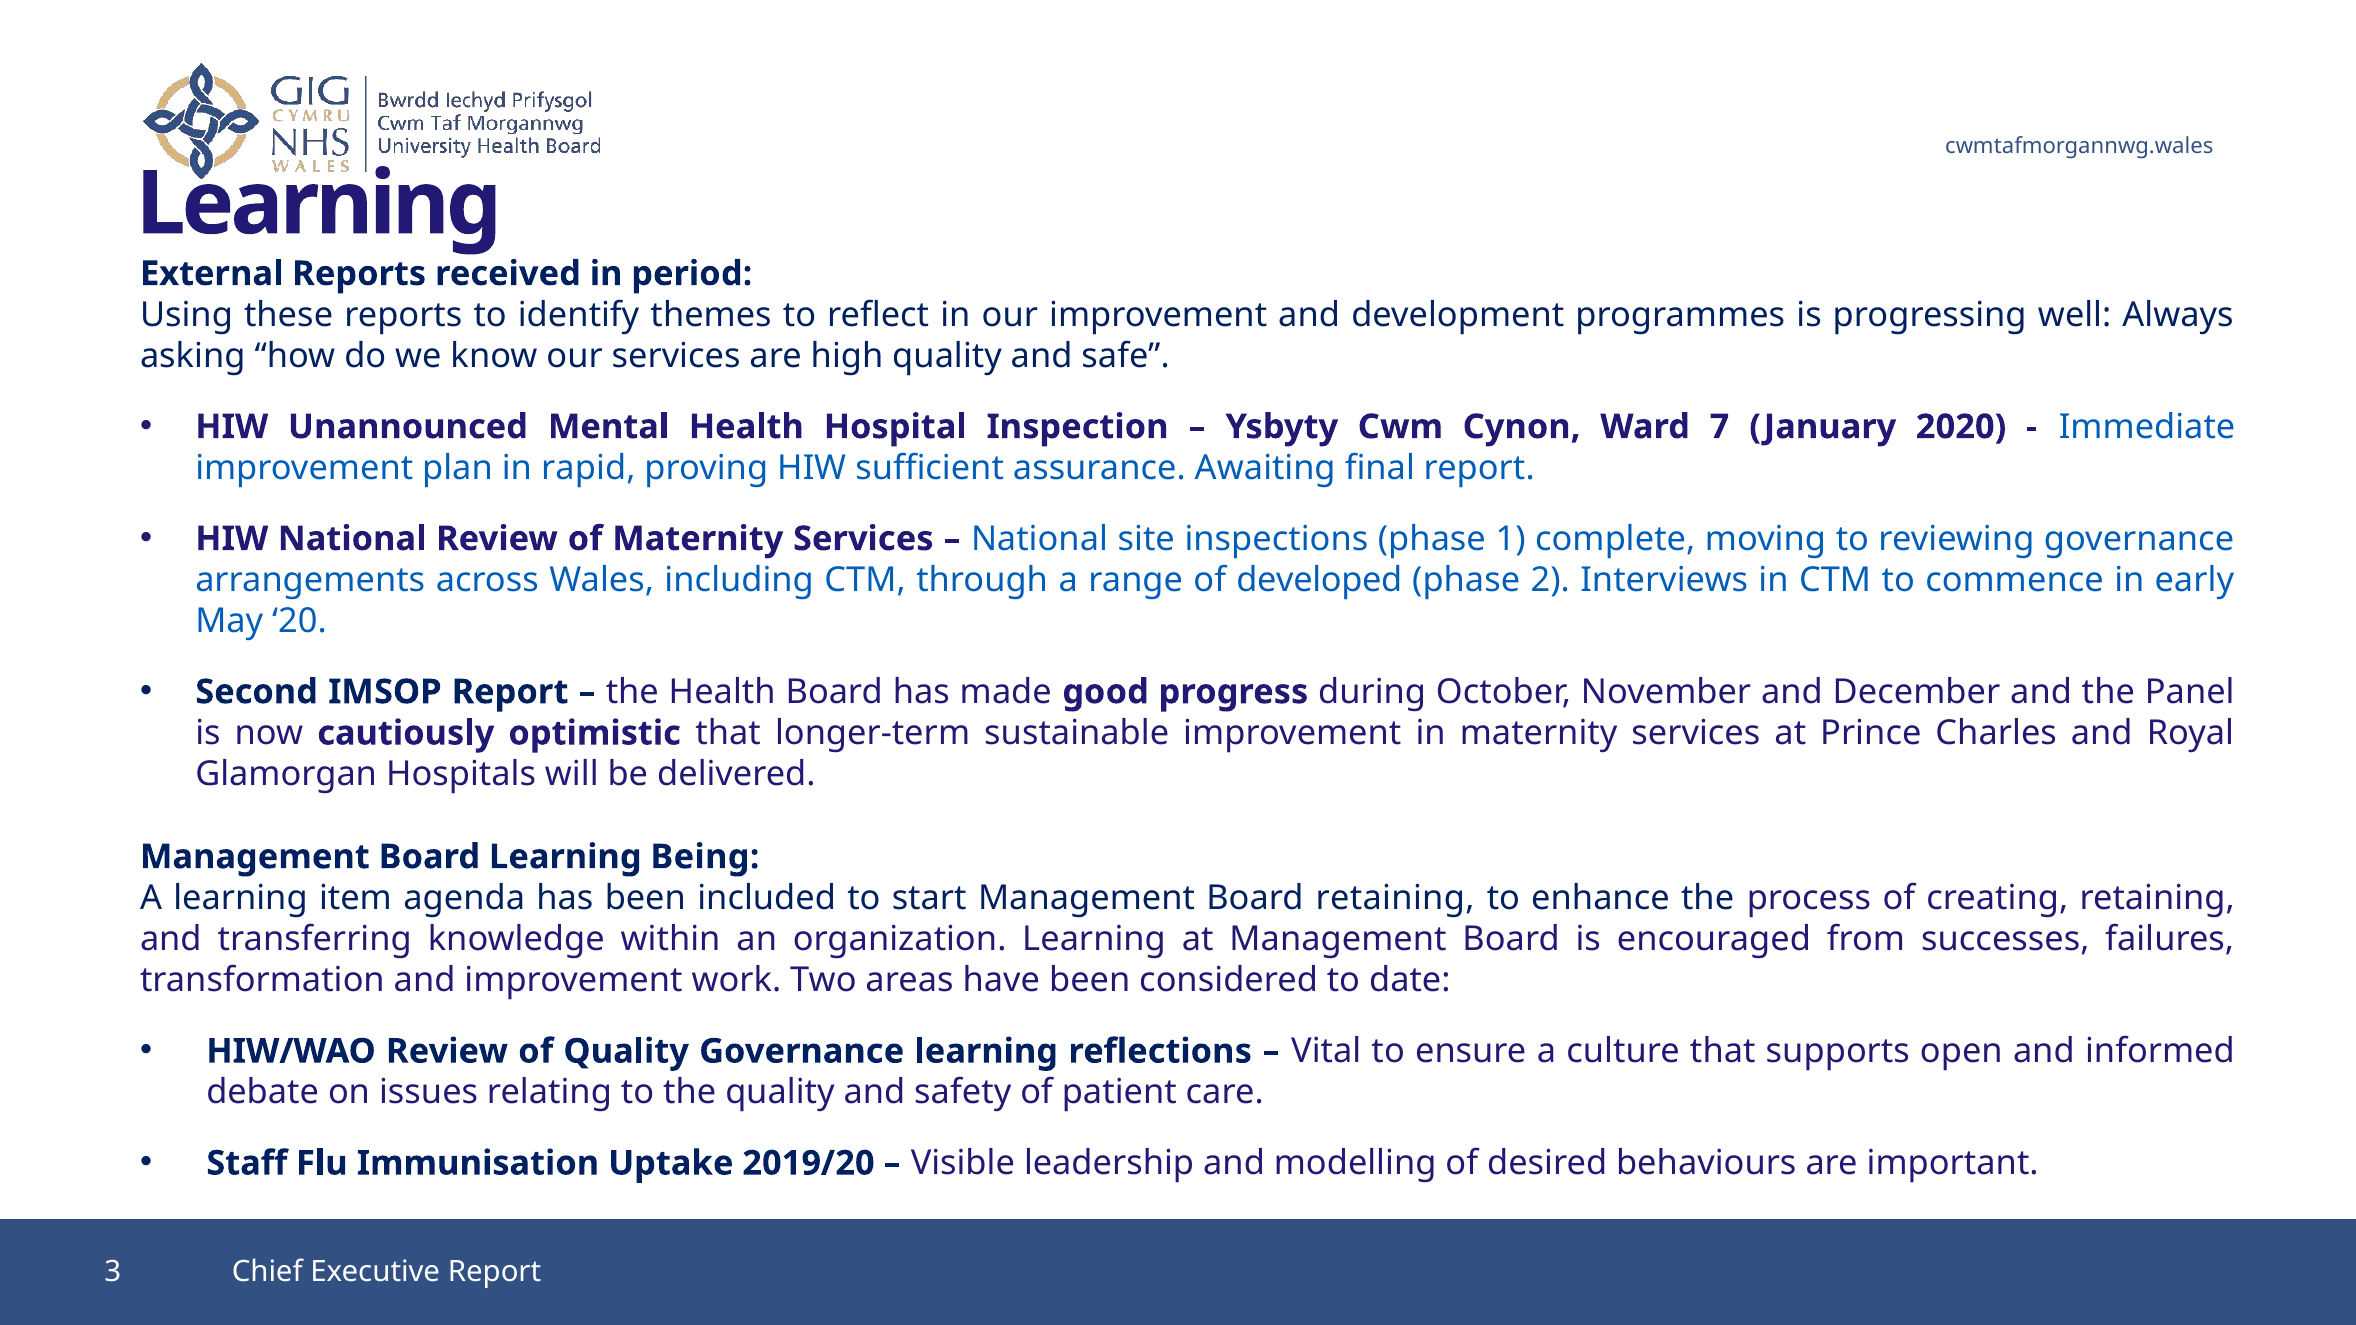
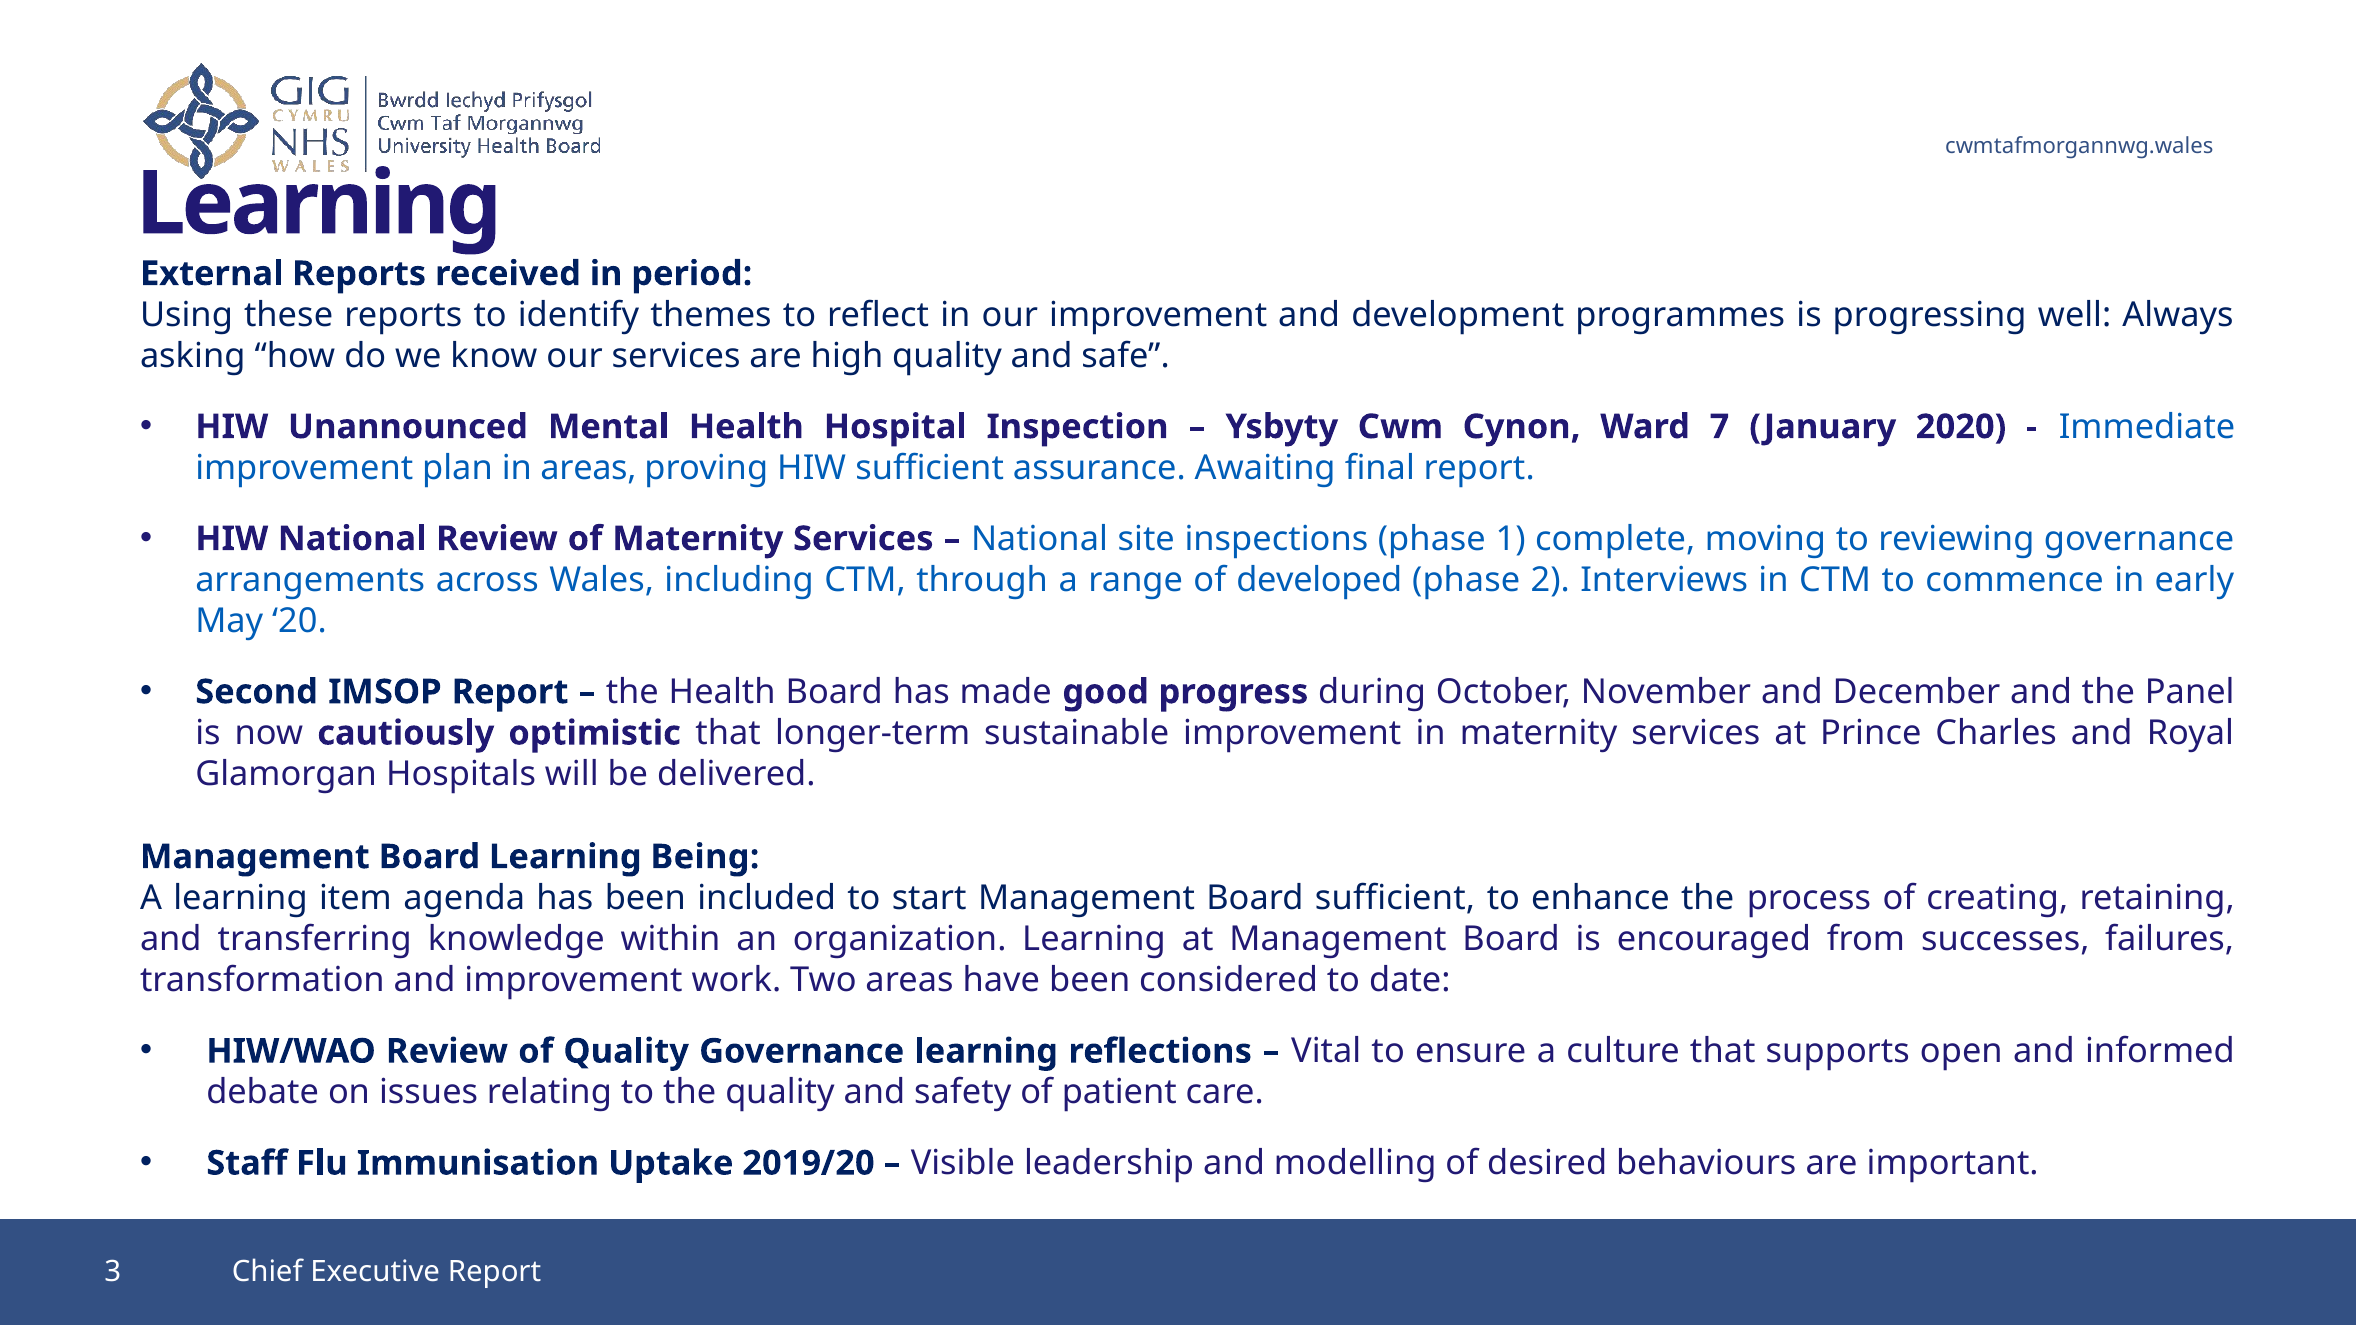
in rapid: rapid -> areas
Board retaining: retaining -> sufficient
